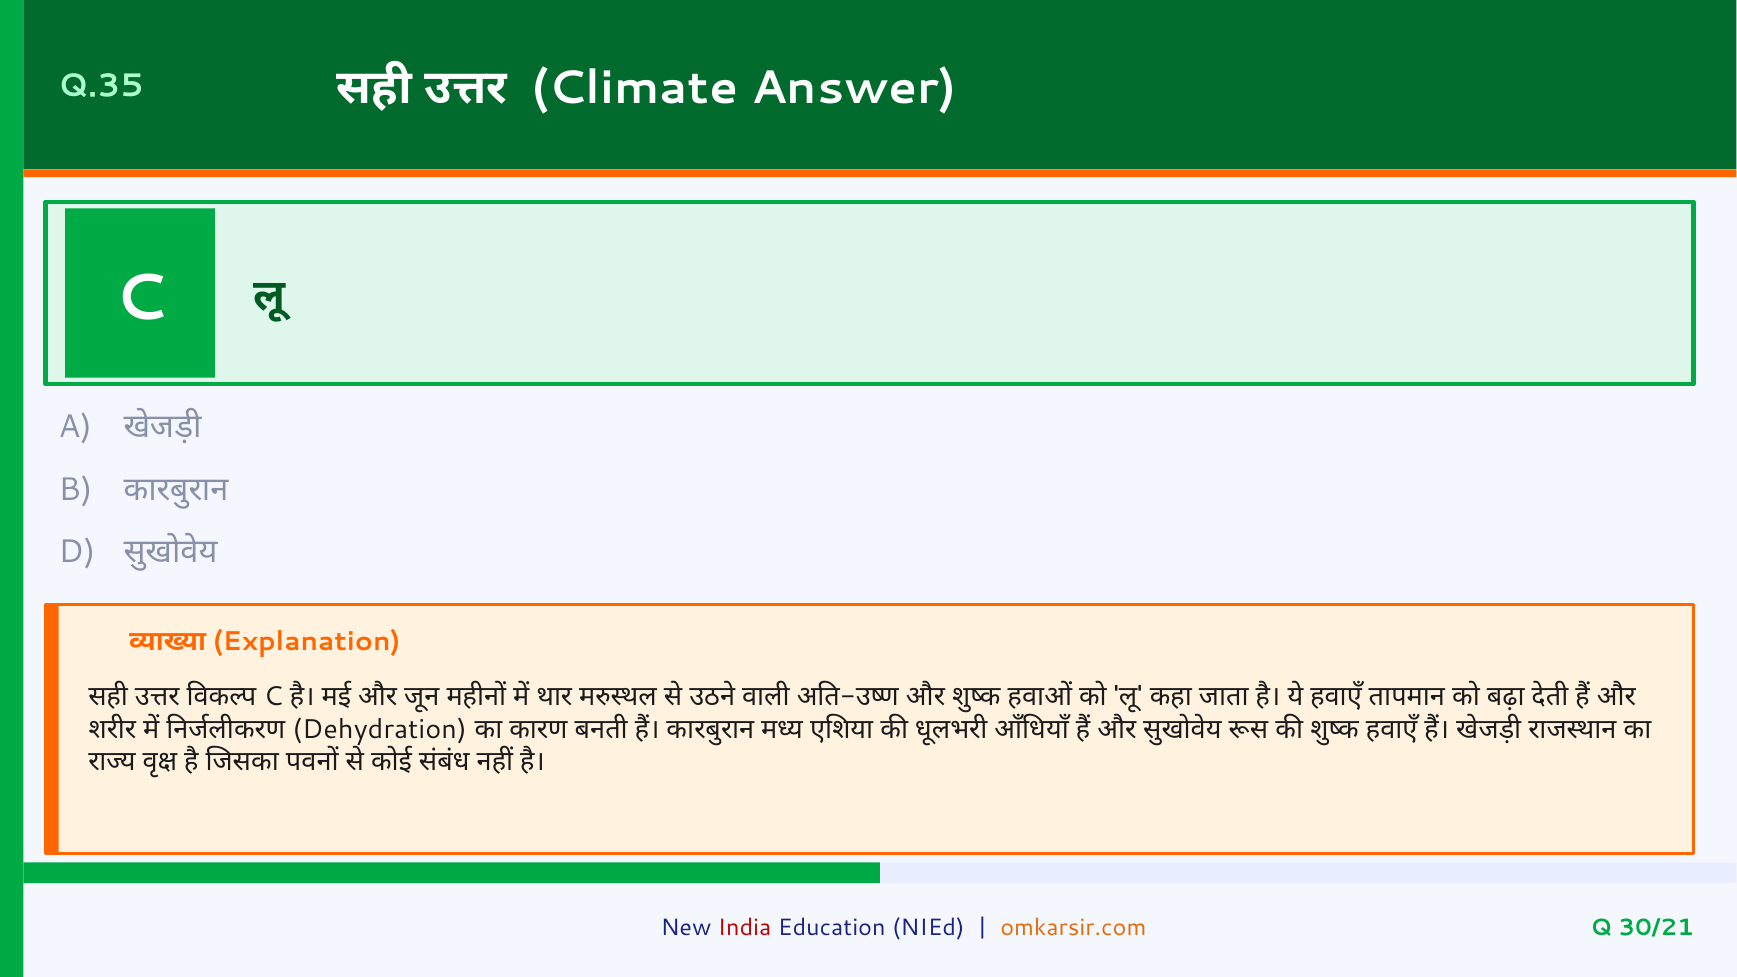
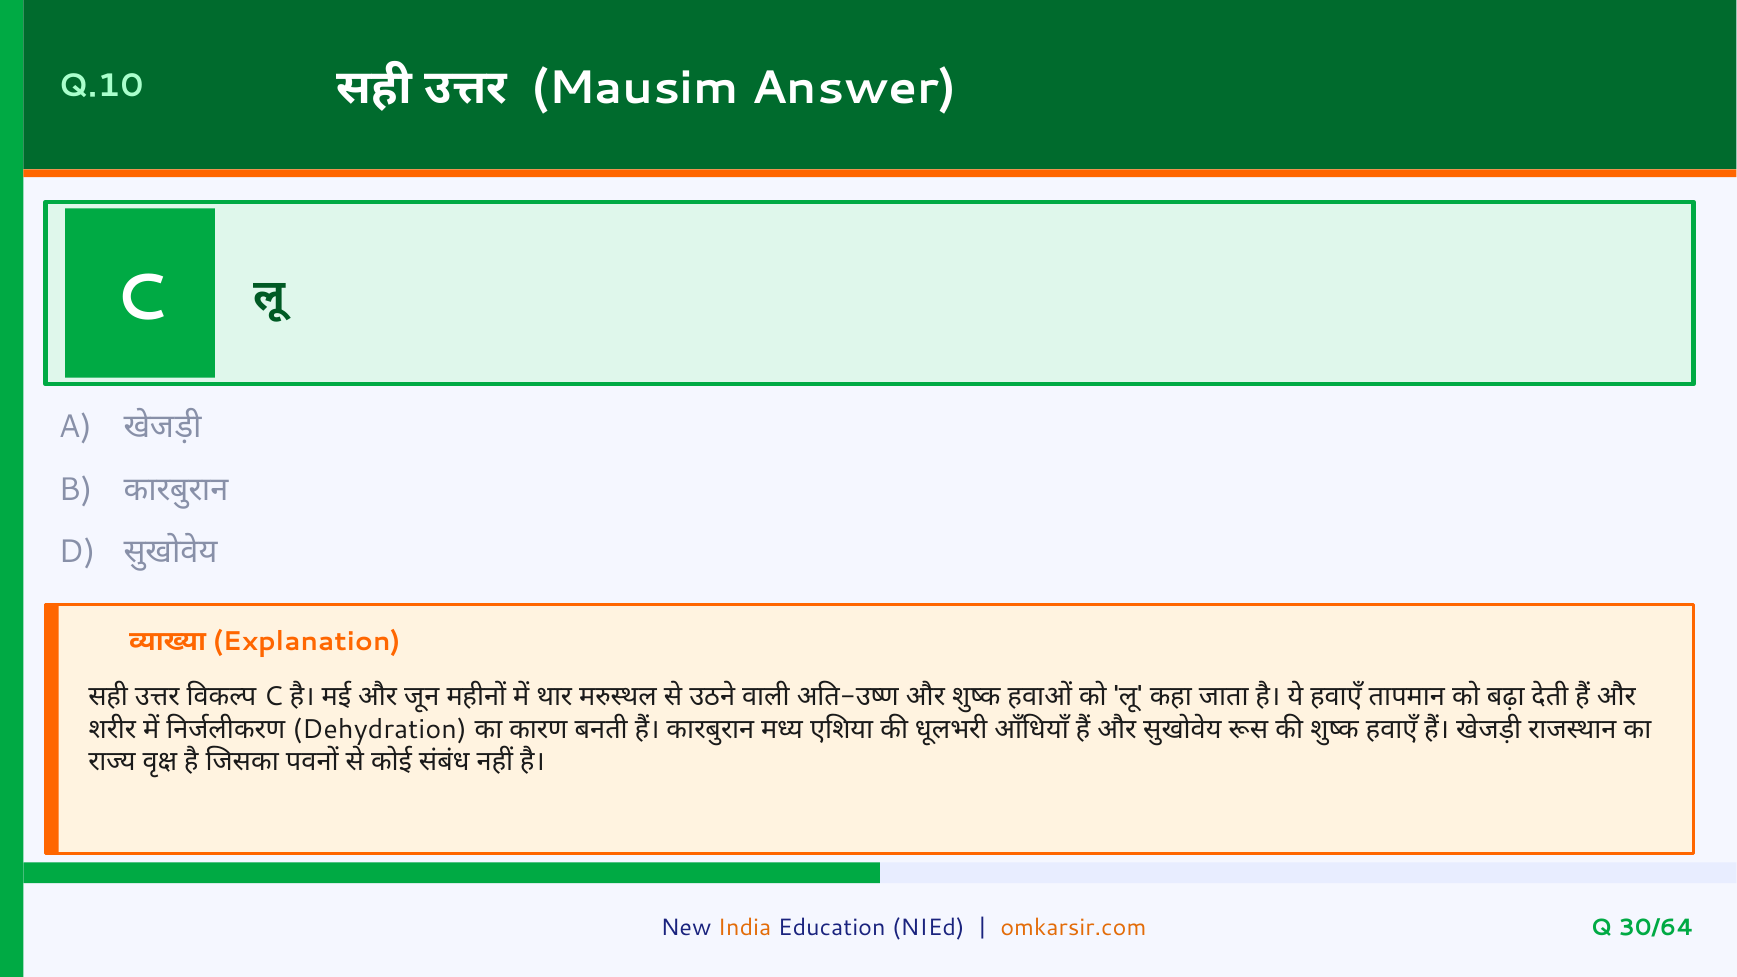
Q.35: Q.35 -> Q.10
Climate: Climate -> Mausim
India colour: red -> orange
30/21: 30/21 -> 30/64
